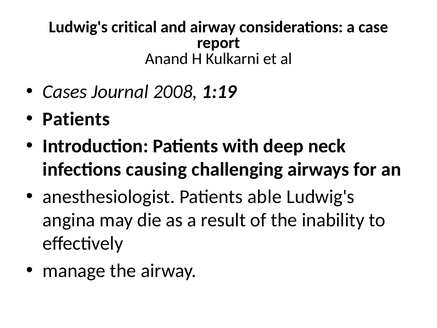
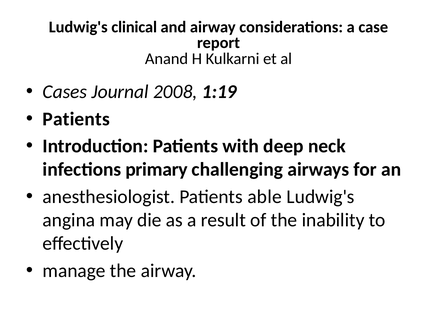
critical: critical -> clinical
causing: causing -> primary
